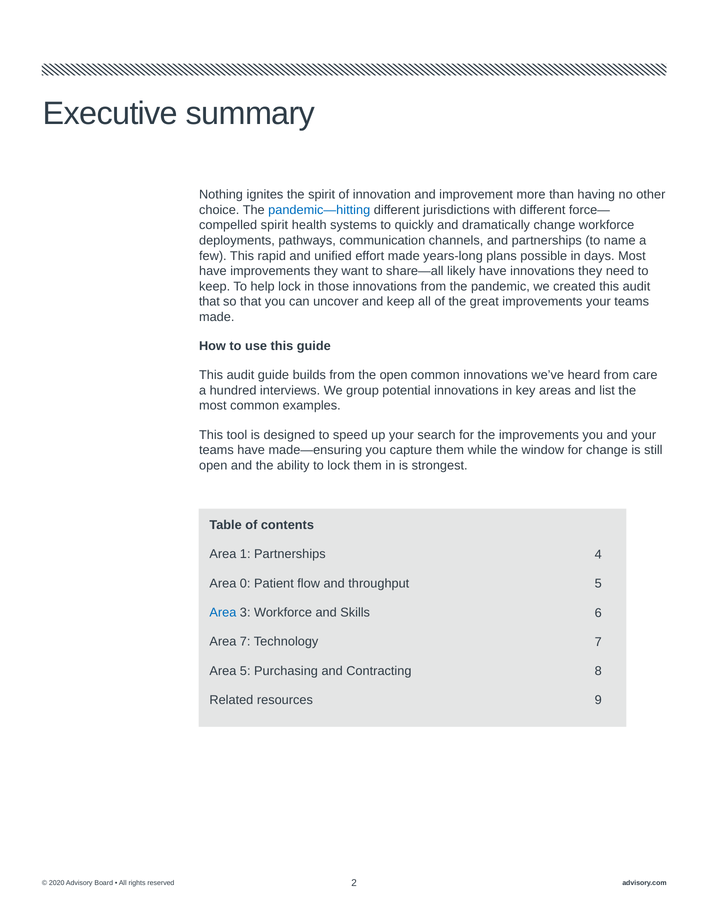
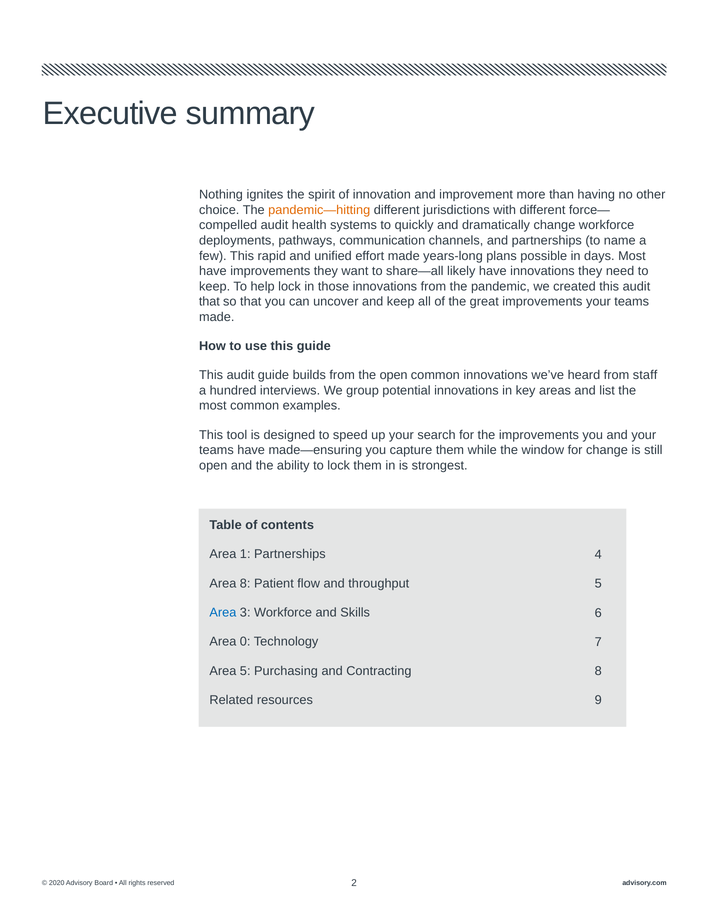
pandemic—hitting colour: blue -> orange
spirit at (274, 225): spirit -> audit
care: care -> staff
Area 0: 0 -> 8
Area 7: 7 -> 0
